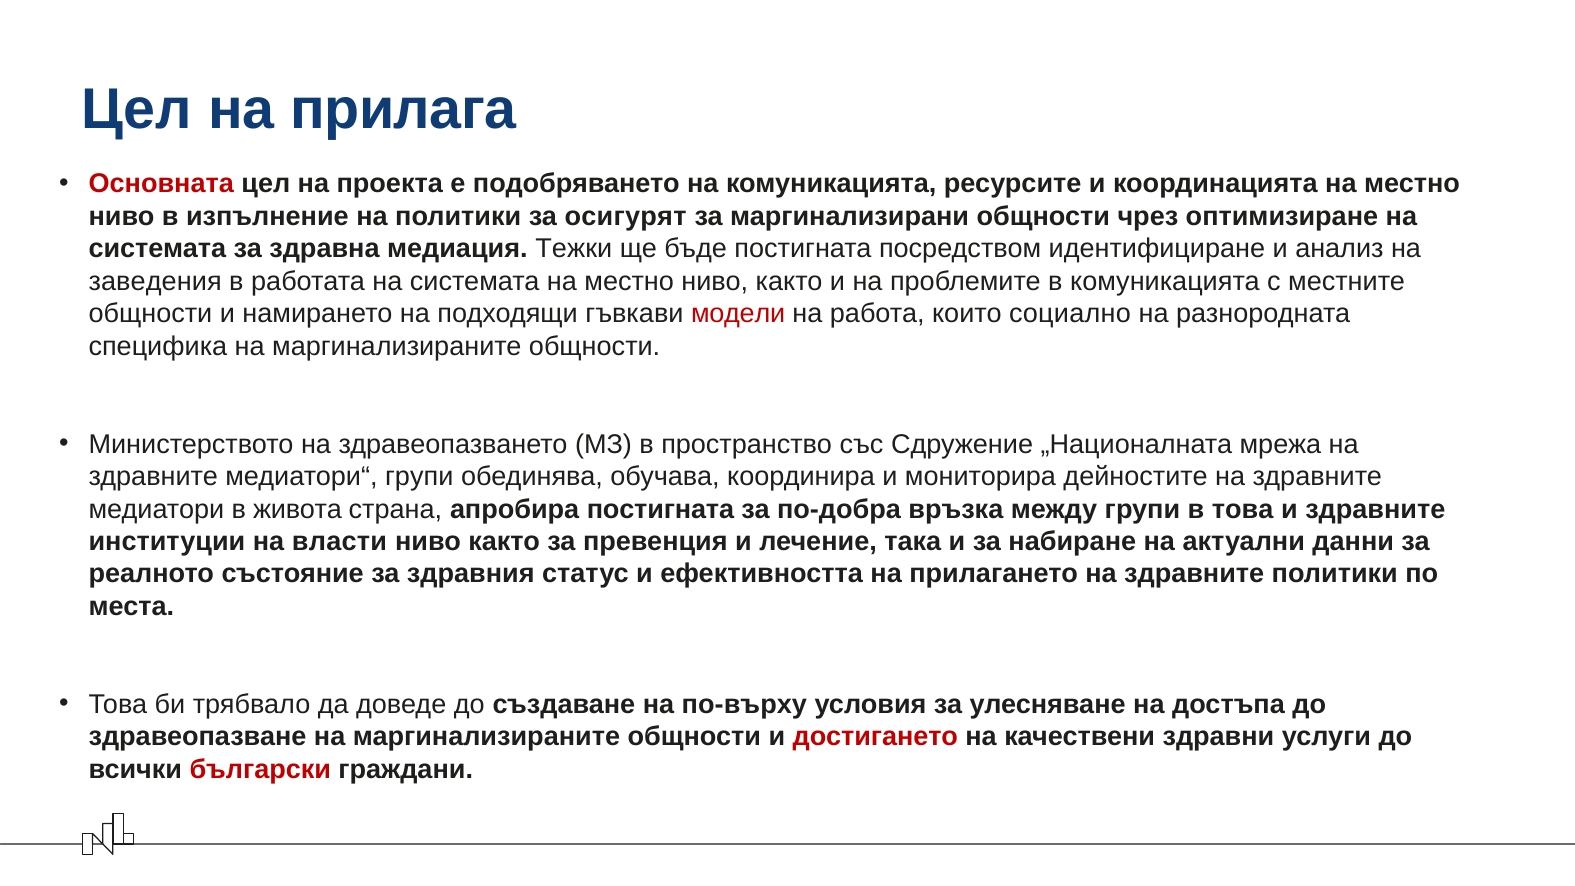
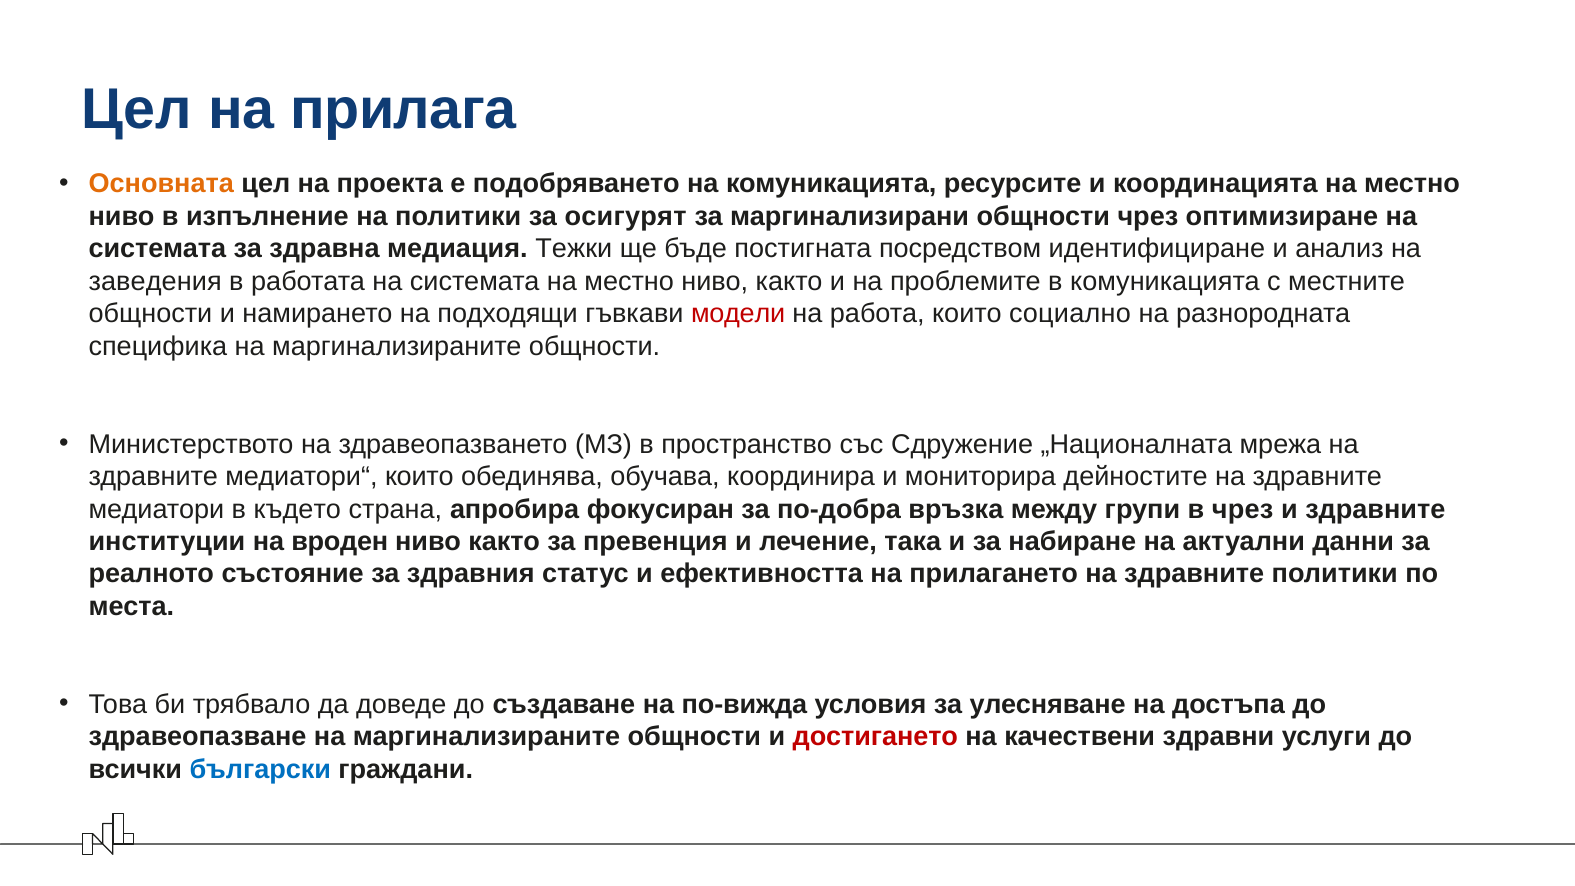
Основната colour: red -> orange
медиатори“ групи: групи -> които
живота: живота -> където
апробира постигната: постигната -> фокусиран
в това: това -> чрез
власти: власти -> вроден
по-върху: по-върху -> по-вижда
български colour: red -> blue
